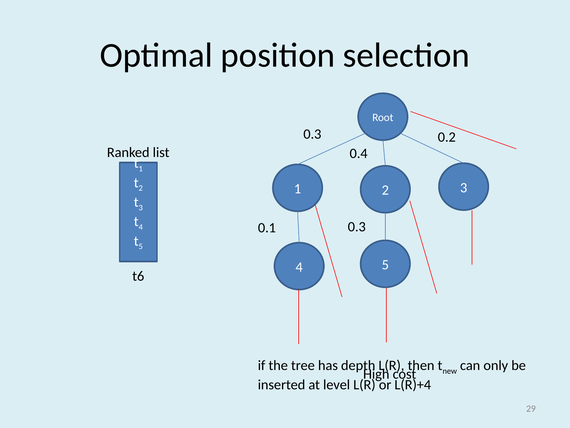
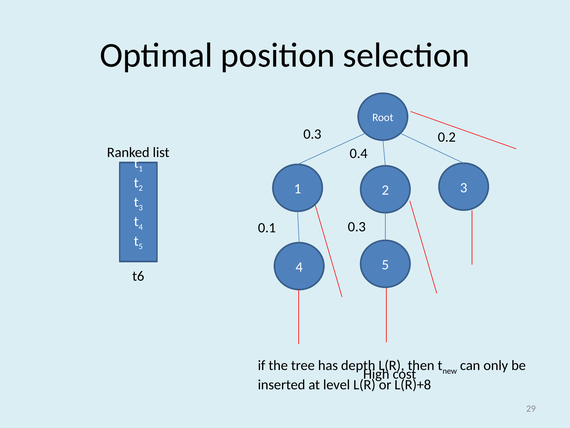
L(R)+4: L(R)+4 -> L(R)+8
